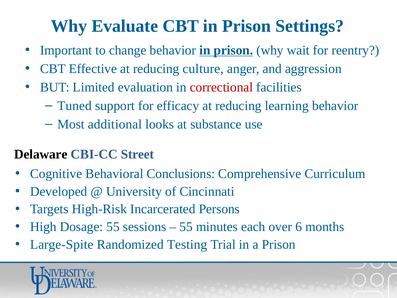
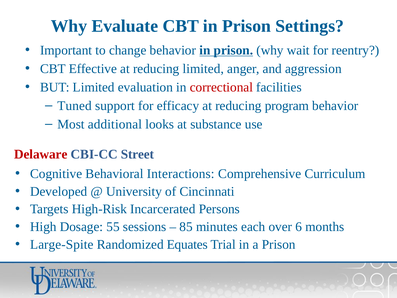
reducing culture: culture -> limited
learning: learning -> program
Delaware colour: black -> red
Conclusions: Conclusions -> Interactions
55 at (186, 227): 55 -> 85
Testing: Testing -> Equates
